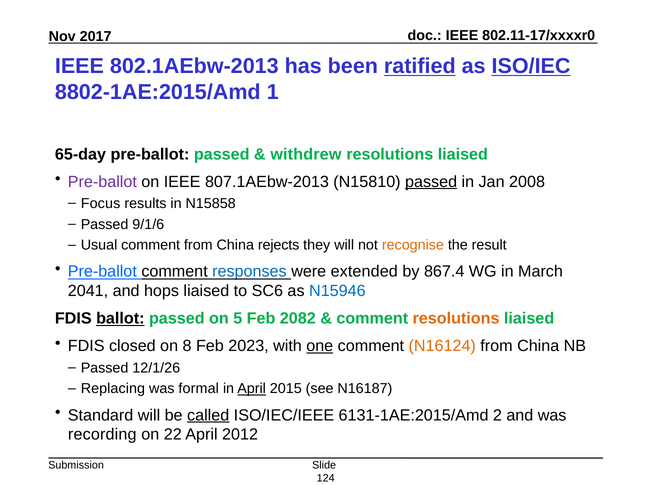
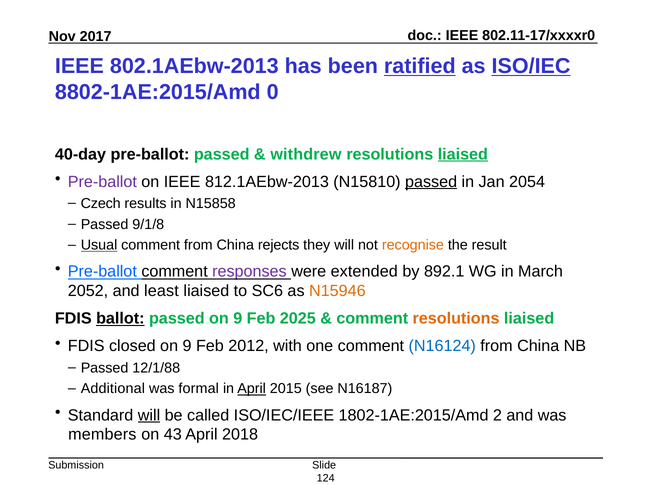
1: 1 -> 0
65-day: 65-day -> 40-day
liaised at (463, 154) underline: none -> present
807.1AEbw-2013: 807.1AEbw-2013 -> 812.1AEbw-2013
2008: 2008 -> 2054
Focus: Focus -> Czech
9/1/6: 9/1/6 -> 9/1/8
Usual underline: none -> present
responses colour: blue -> purple
867.4: 867.4 -> 892.1
2041: 2041 -> 2052
hops: hops -> least
N15946 colour: blue -> orange
passed on 5: 5 -> 9
2082: 2082 -> 2025
closed on 8: 8 -> 9
2023: 2023 -> 2012
one underline: present -> none
N16124 colour: orange -> blue
12/1/26: 12/1/26 -> 12/1/88
Replacing: Replacing -> Additional
will at (149, 415) underline: none -> present
called underline: present -> none
6131-1AE:2015/Amd: 6131-1AE:2015/Amd -> 1802-1AE:2015/Amd
recording: recording -> members
22: 22 -> 43
2012: 2012 -> 2018
